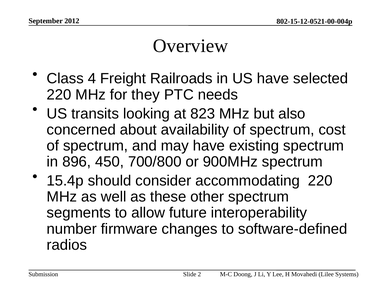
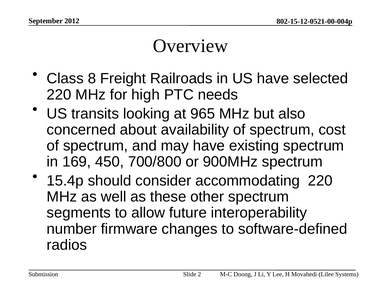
4: 4 -> 8
they: they -> high
823: 823 -> 965
896: 896 -> 169
